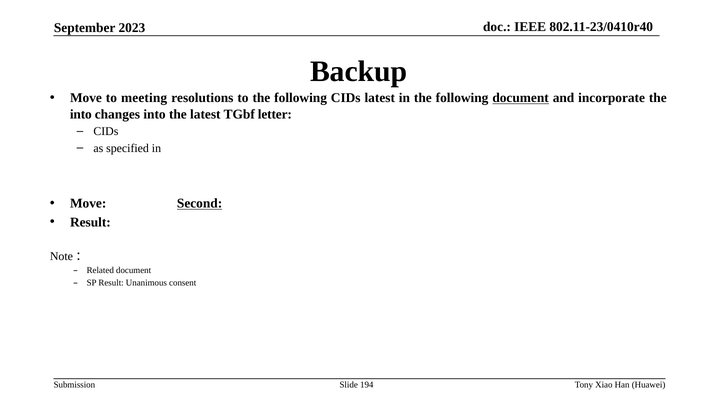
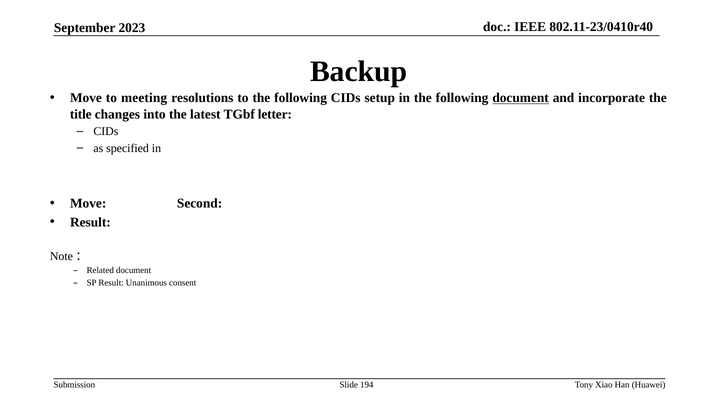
CIDs latest: latest -> setup
into at (81, 114): into -> title
Second underline: present -> none
